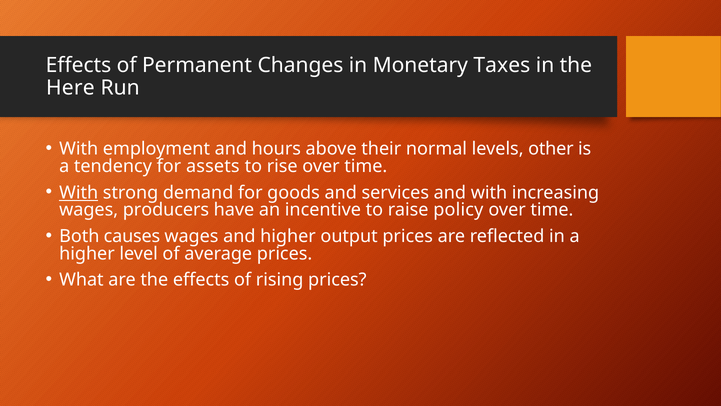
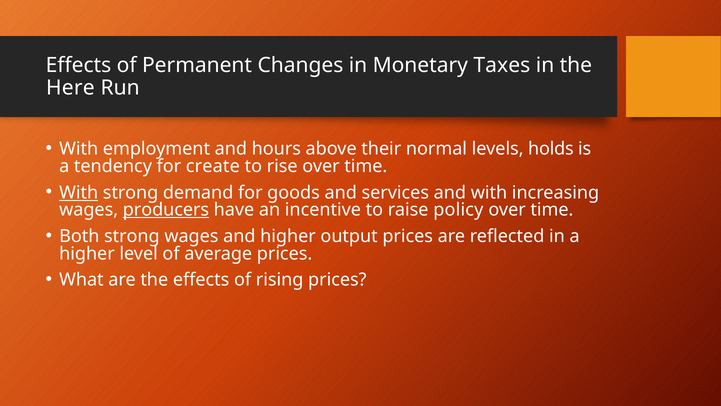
other: other -> holds
assets: assets -> create
producers underline: none -> present
Both causes: causes -> strong
